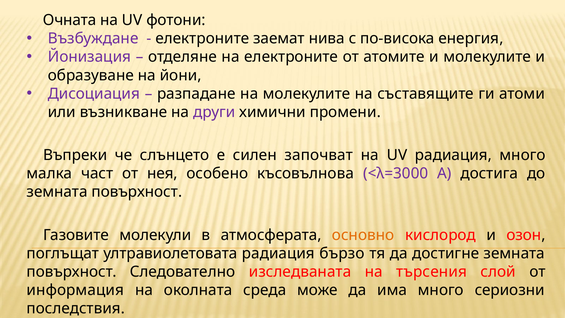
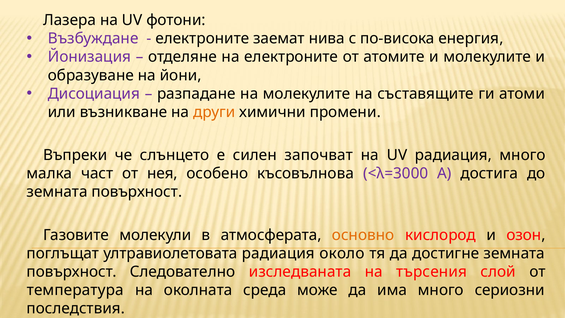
Очната: Очната -> Лазера
други colour: purple -> orange
бързо: бързо -> около
информация: информация -> температура
